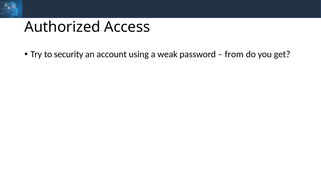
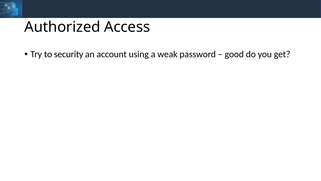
from: from -> good
